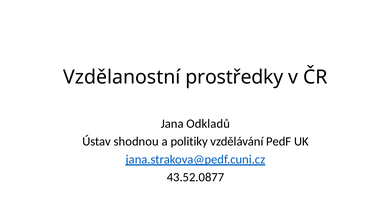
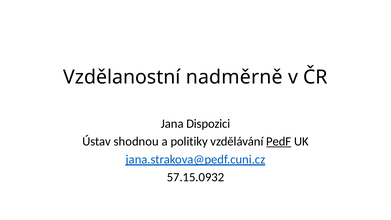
prostředky: prostředky -> nadměrně
Odkladů: Odkladů -> Dispozici
PedF underline: none -> present
43.52.0877: 43.52.0877 -> 57.15.0932
